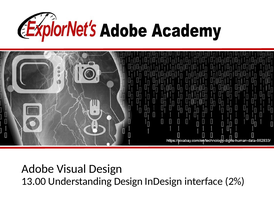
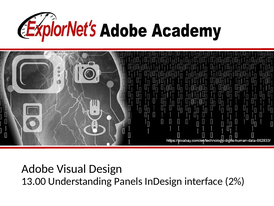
Understanding Design: Design -> Panels
